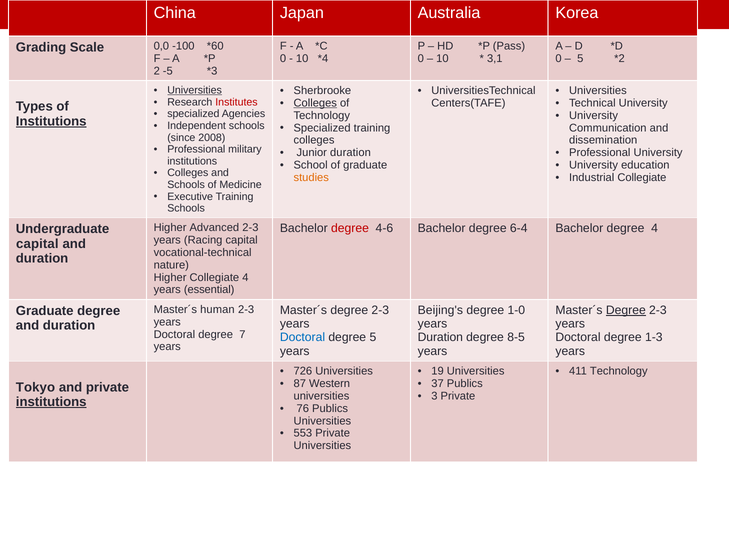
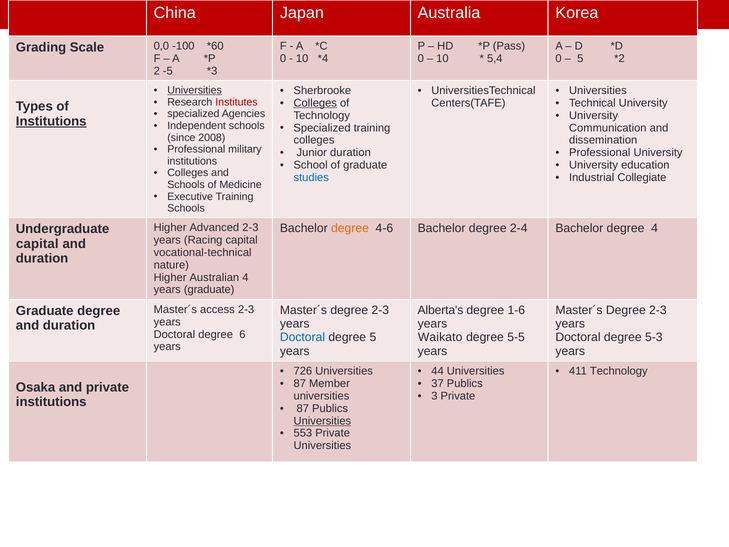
3,1: 3,1 -> 5,4
studies colour: orange -> blue
degree at (350, 228) colour: red -> orange
6-4: 6-4 -> 2-4
Higher Collegiate: Collegiate -> Australian
years essential: essential -> graduate
human: human -> access
Beijing's: Beijing's -> Alberta's
1-0: 1-0 -> 1-6
Degree at (626, 310) underline: present -> none
7: 7 -> 6
Duration at (440, 337): Duration -> Waikato
8-5: 8-5 -> 5-5
1-3: 1-3 -> 5-3
19: 19 -> 44
Western: Western -> Member
Tokyo: Tokyo -> Osaka
institutions at (51, 402) underline: present -> none
76 at (303, 408): 76 -> 87
Universities at (322, 421) underline: none -> present
